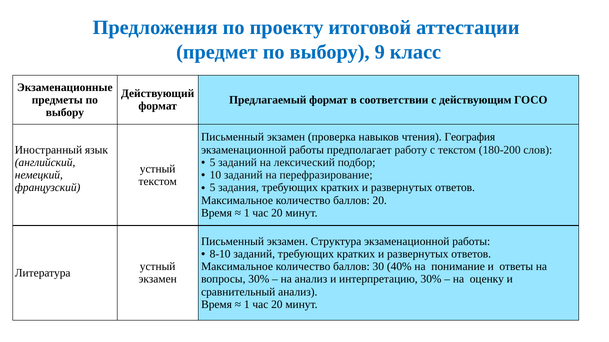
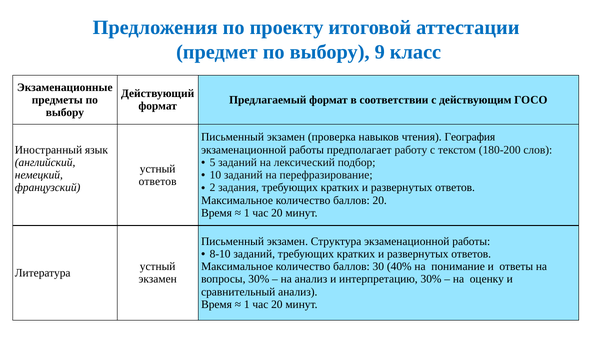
текстом at (158, 182): текстом -> ответов
5 at (213, 188): 5 -> 2
